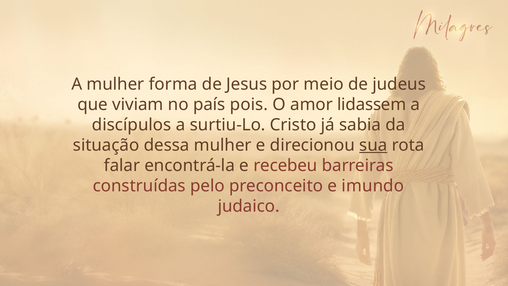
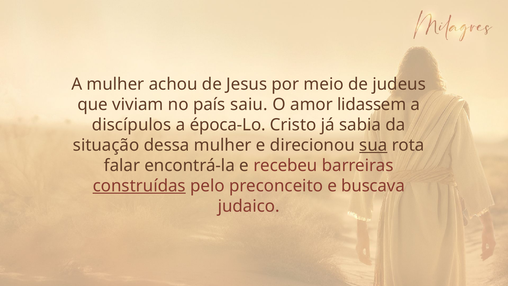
forma: forma -> achou
pois: pois -> saiu
surtiu-Lo: surtiu-Lo -> época-Lo
construídas underline: none -> present
imundo: imundo -> buscava
